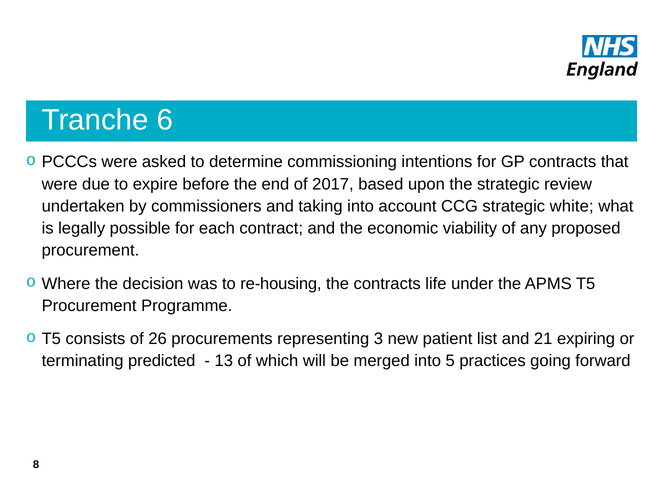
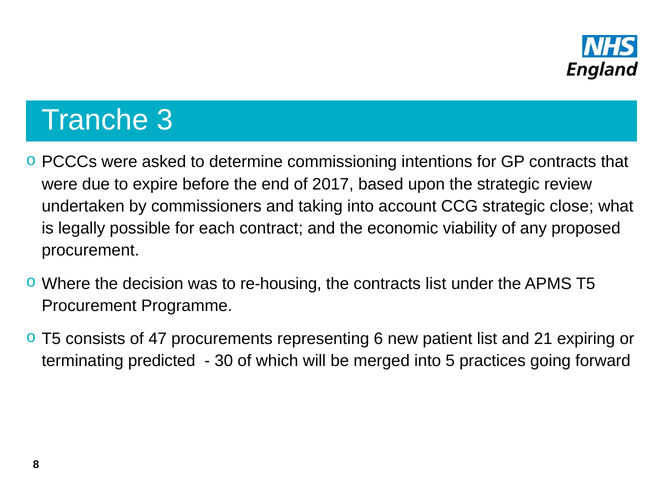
6: 6 -> 3
white: white -> close
contracts life: life -> list
26: 26 -> 47
3: 3 -> 6
13: 13 -> 30
